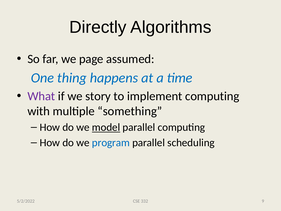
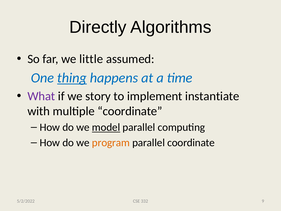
page: page -> little
thing underline: none -> present
implement computing: computing -> instantiate
multiple something: something -> coordinate
program colour: blue -> orange
parallel scheduling: scheduling -> coordinate
